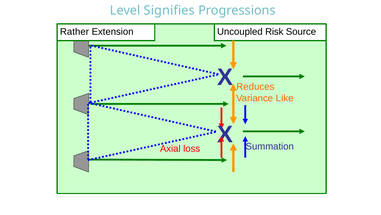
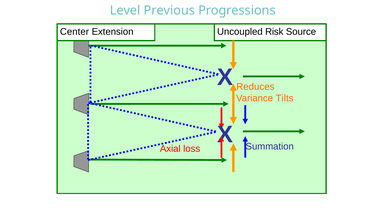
Signifies: Signifies -> Previous
Rather: Rather -> Center
Like: Like -> Tilts
